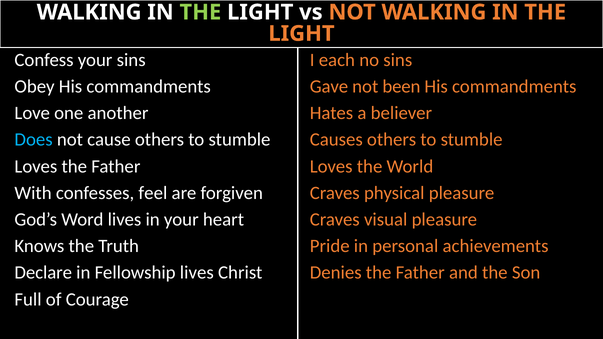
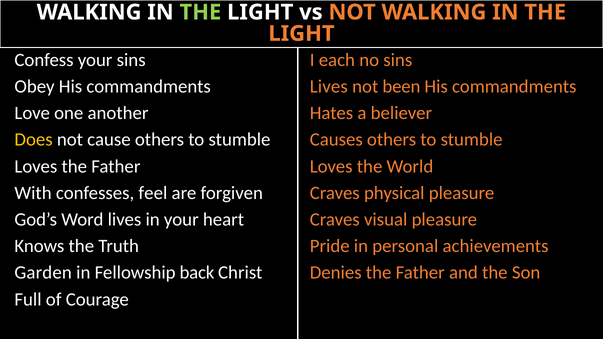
Gave at (329, 86): Gave -> Lives
Does colour: light blue -> yellow
Declare: Declare -> Garden
Fellowship lives: lives -> back
